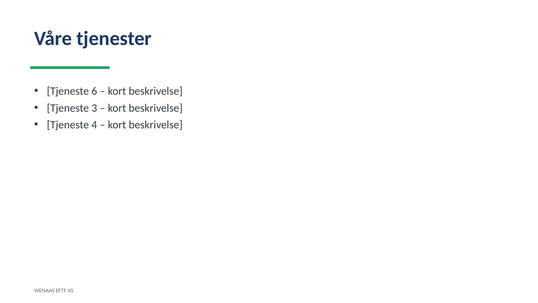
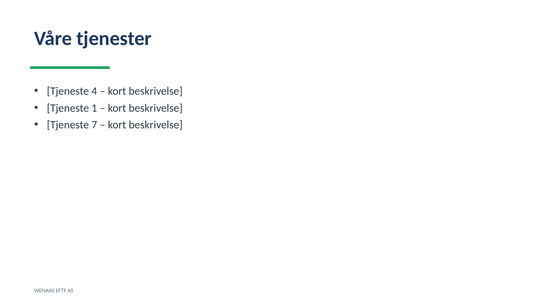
6: 6 -> 4
3: 3 -> 1
4: 4 -> 7
